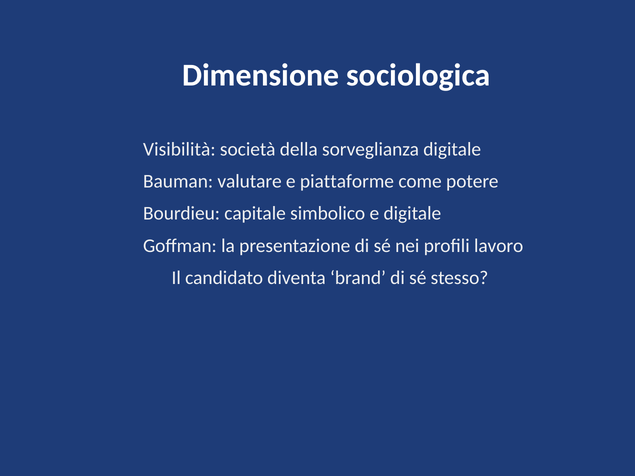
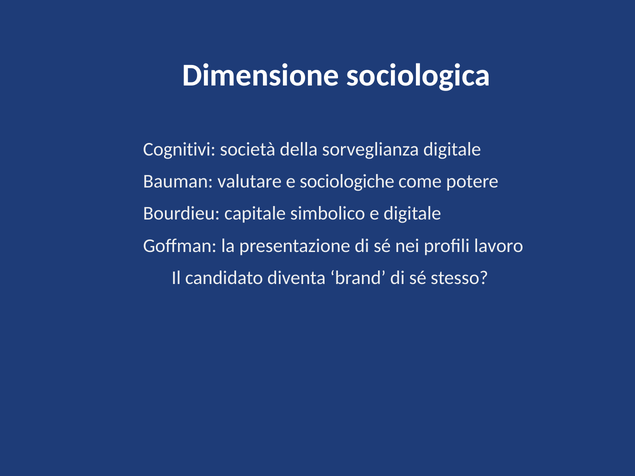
Visibilità: Visibilità -> Cognitivi
piattaforme: piattaforme -> sociologiche
